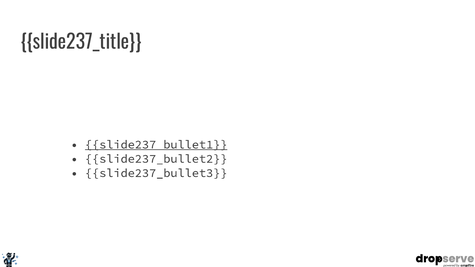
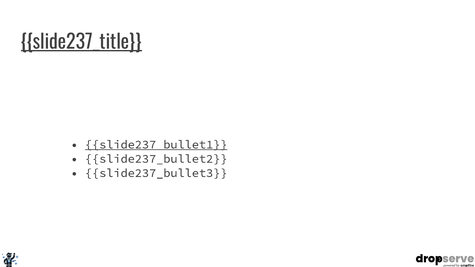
slide237_title underline: none -> present
